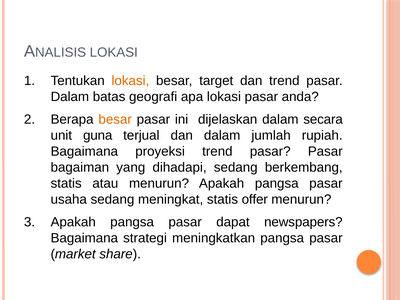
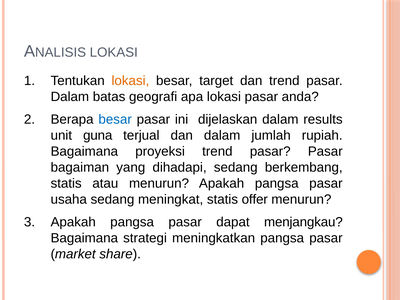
besar at (115, 120) colour: orange -> blue
secara: secara -> results
newspapers: newspapers -> menjangkau
